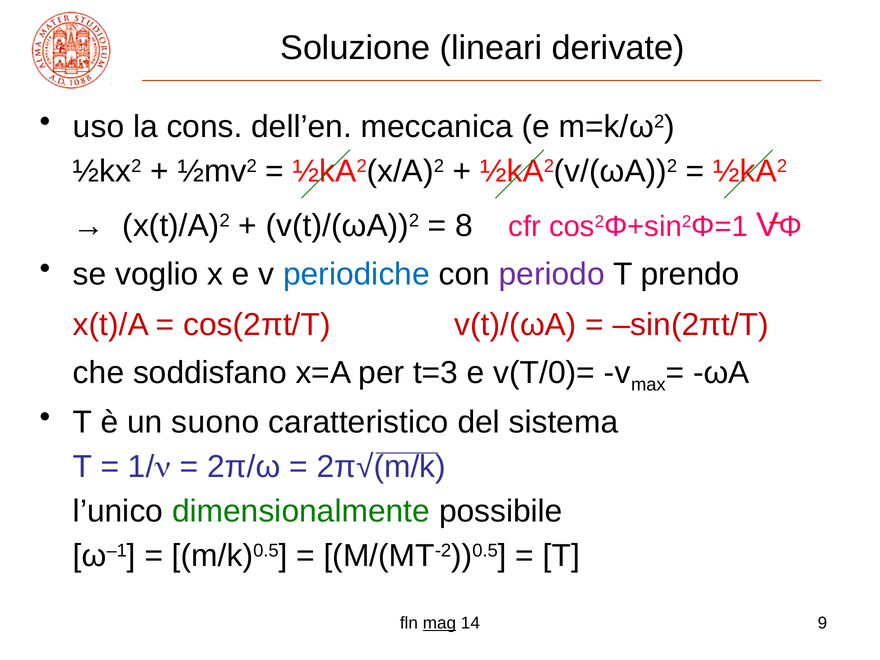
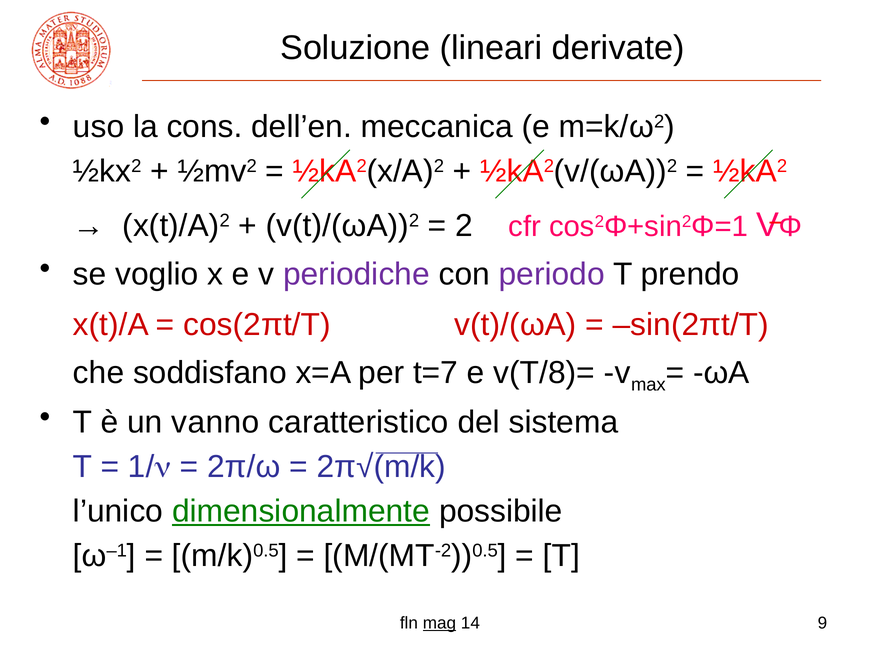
8: 8 -> 2
periodiche colour: blue -> purple
t=3: t=3 -> t=7
v(T/0)=: v(T/0)= -> v(T/8)=
suono: suono -> vanno
dimensionalmente underline: none -> present
